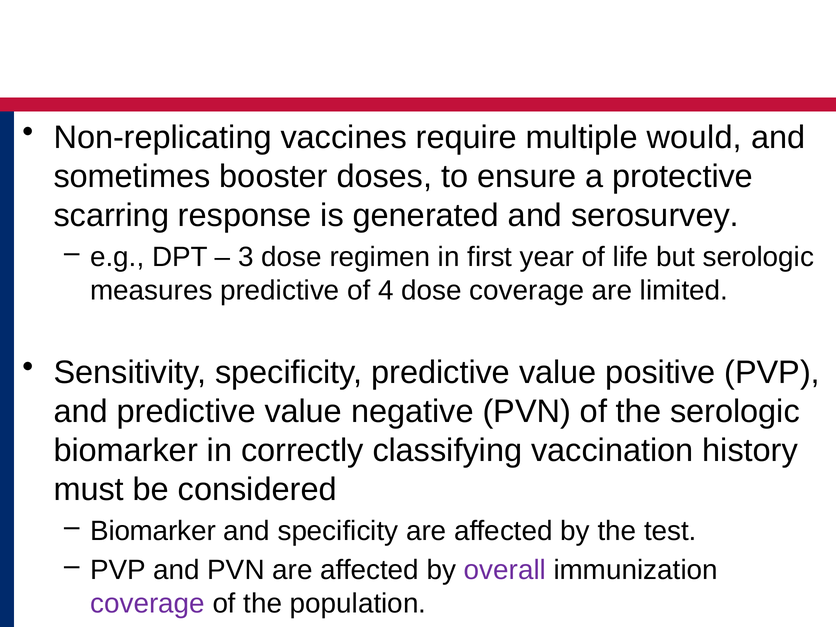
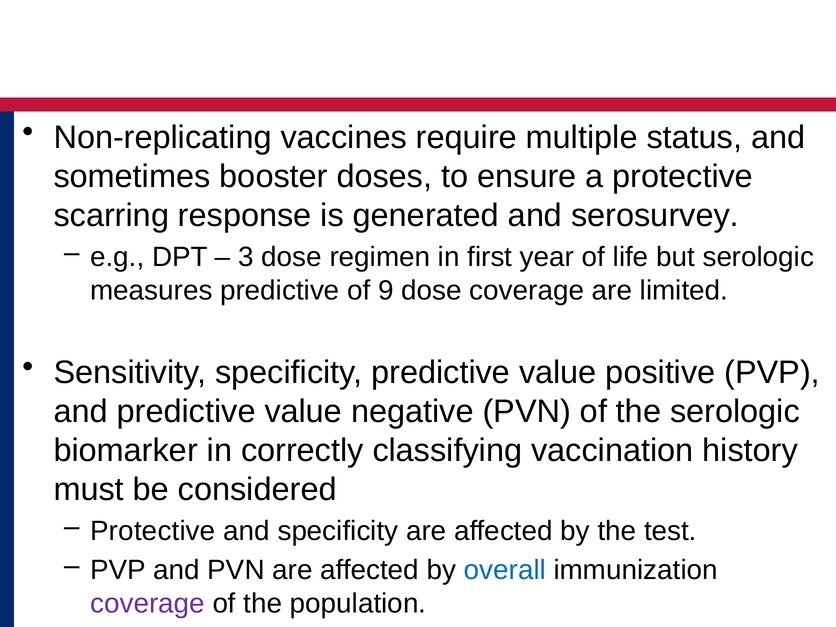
would: would -> status
4: 4 -> 9
Biomarker at (153, 531): Biomarker -> Protective
overall colour: purple -> blue
